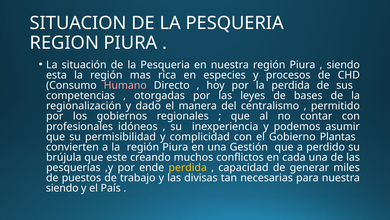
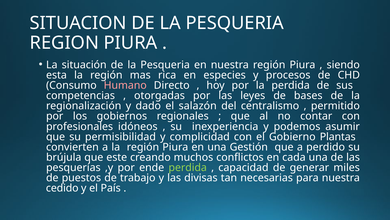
manera: manera -> salazón
perdida at (188, 167) colour: yellow -> light green
siendo at (62, 188): siendo -> cedido
